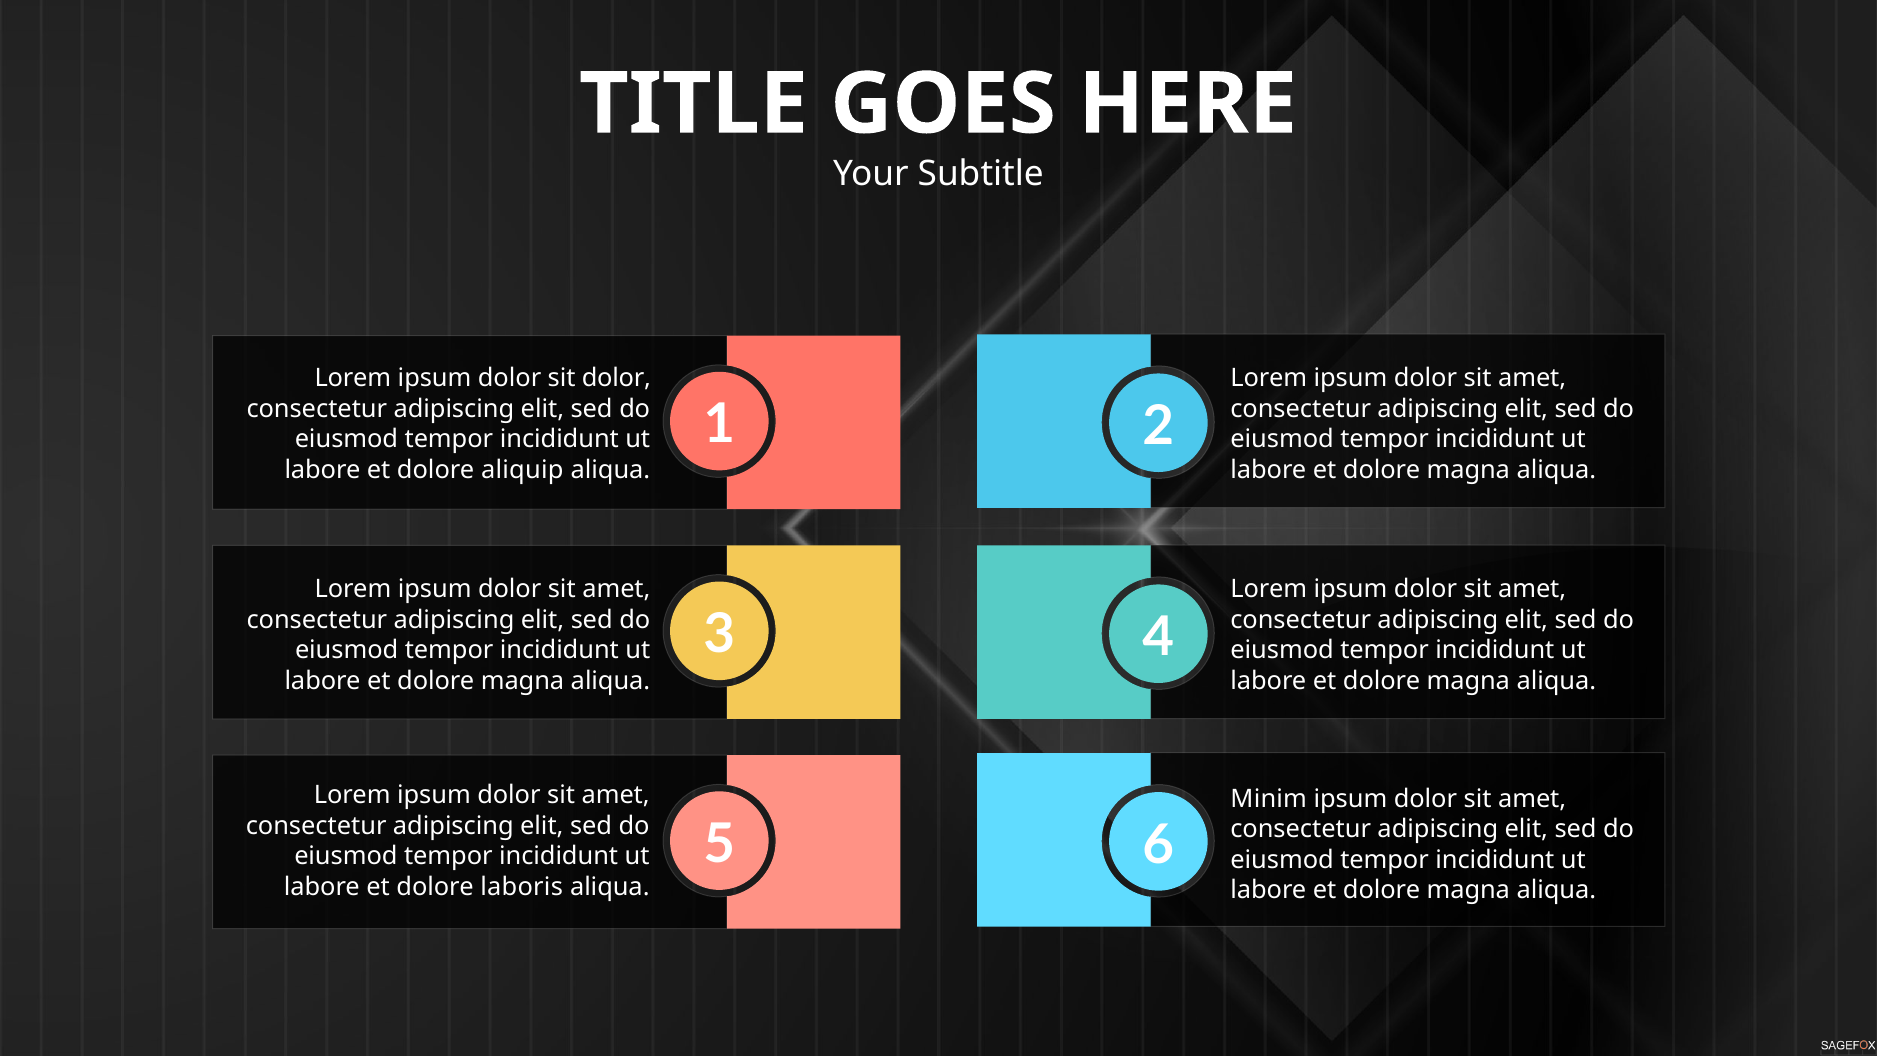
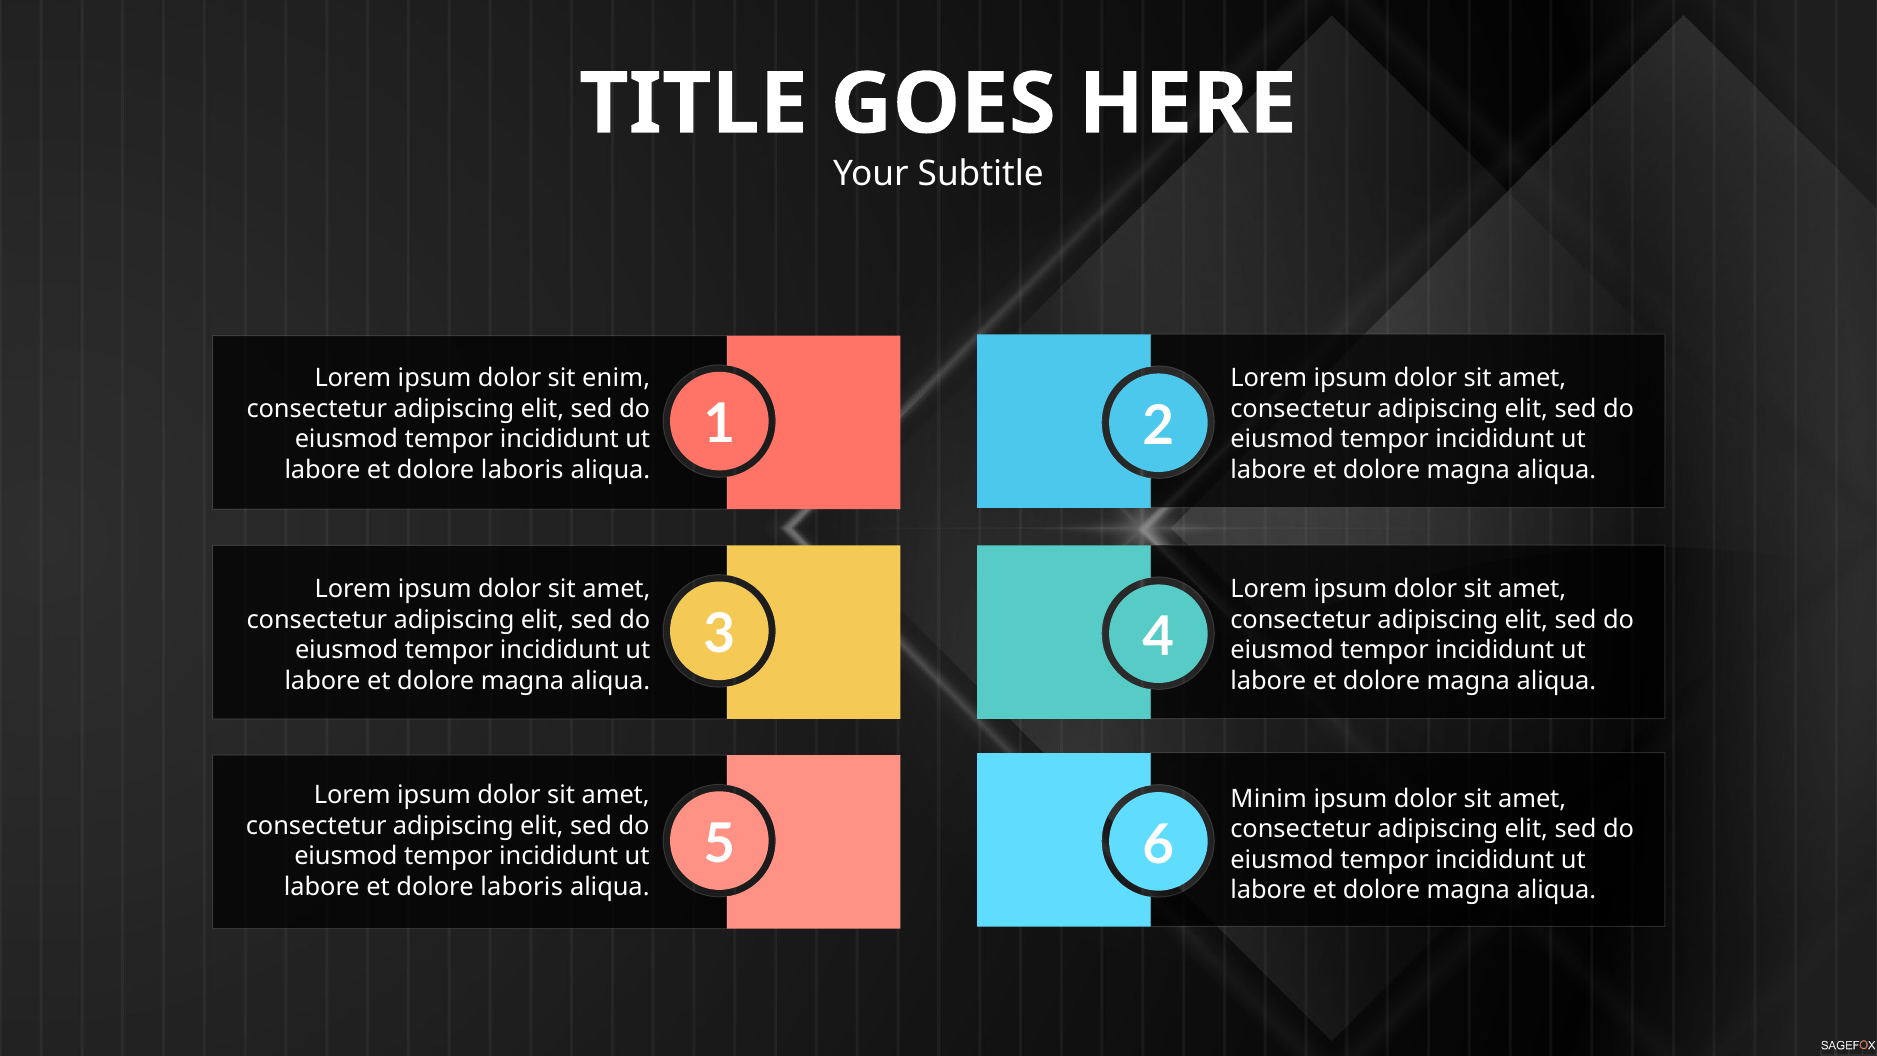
sit dolor: dolor -> enim
aliquip at (522, 470): aliquip -> laboris
